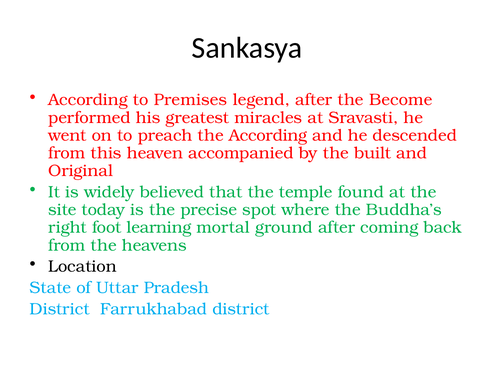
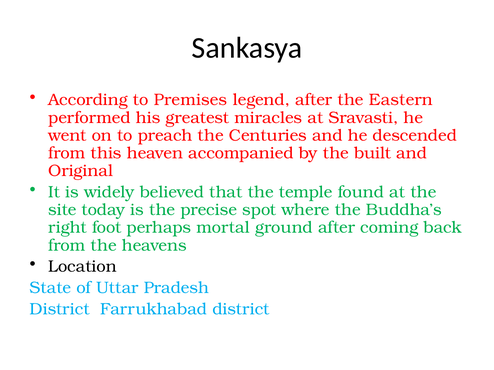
Become: Become -> Eastern
the According: According -> Centuries
learning: learning -> perhaps
